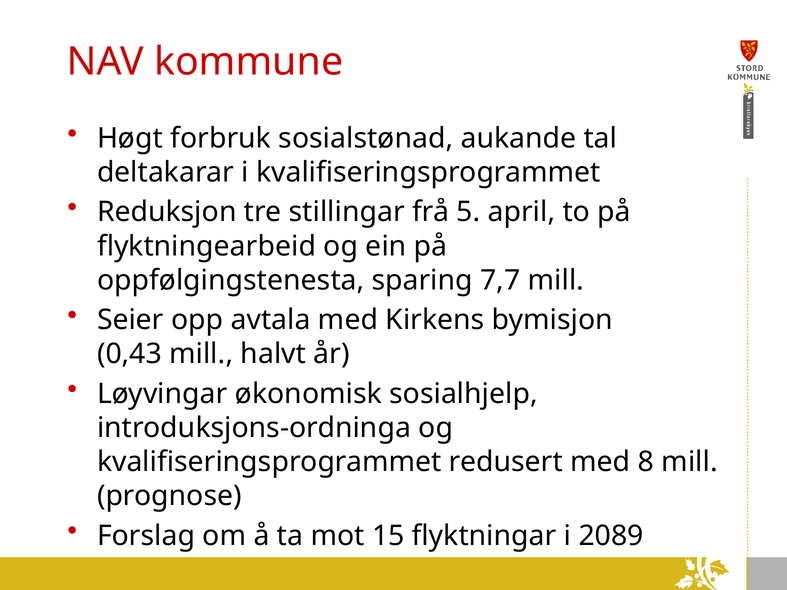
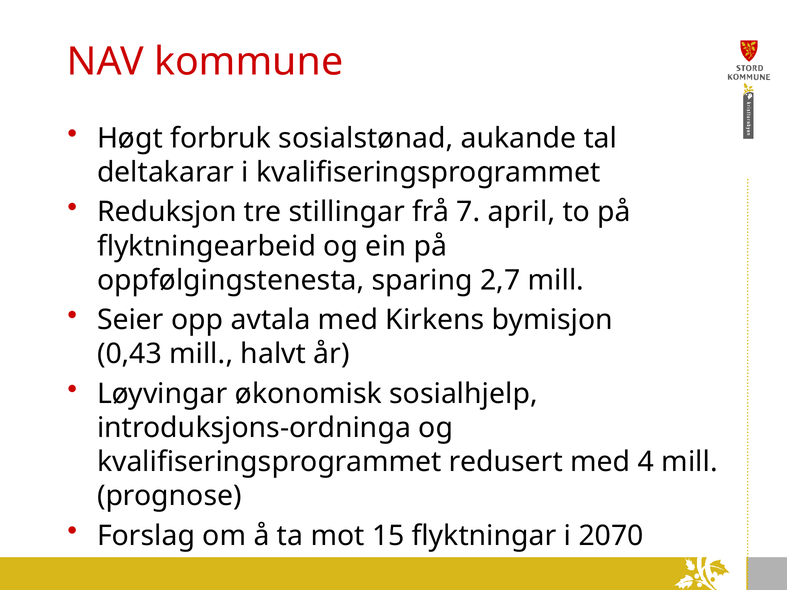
5: 5 -> 7
7,7: 7,7 -> 2,7
8: 8 -> 4
2089: 2089 -> 2070
